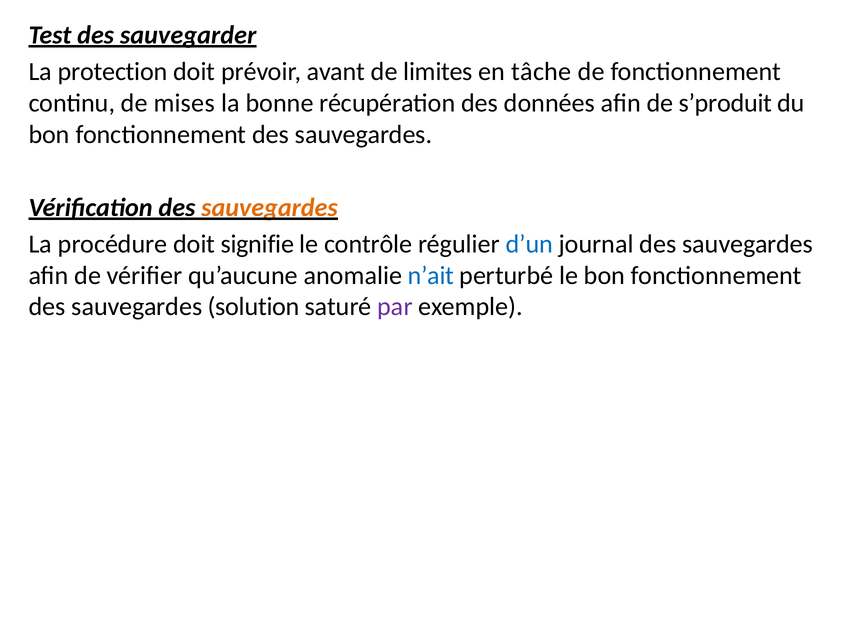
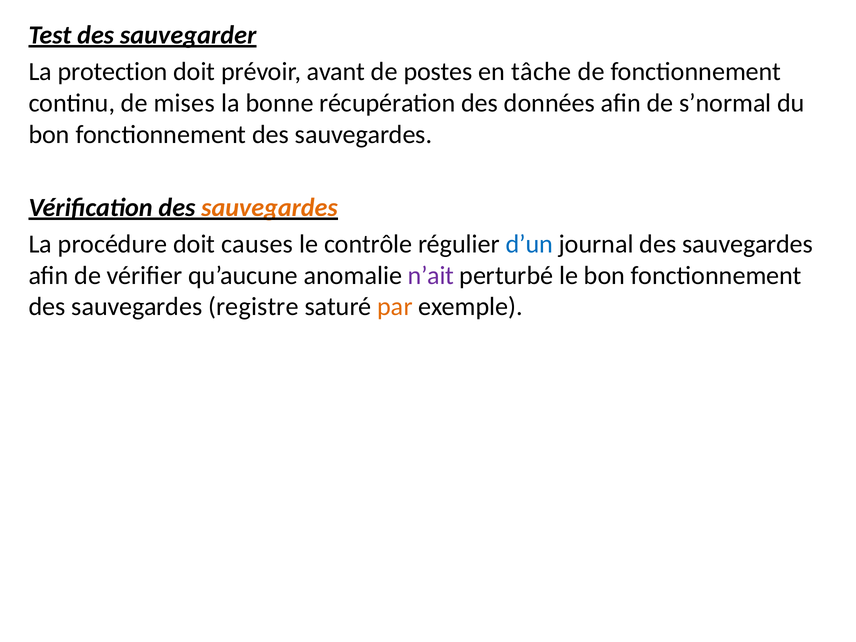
limites: limites -> postes
s’produit: s’produit -> s’normal
signifie: signifie -> causes
n’ait colour: blue -> purple
solution: solution -> registre
par colour: purple -> orange
